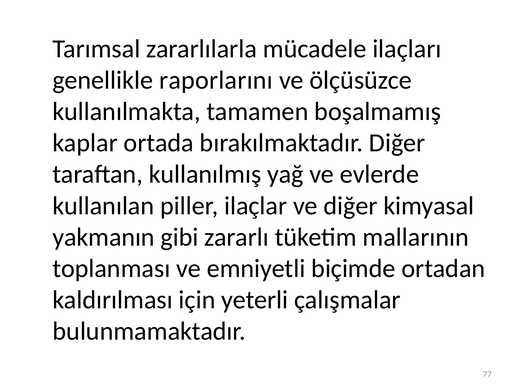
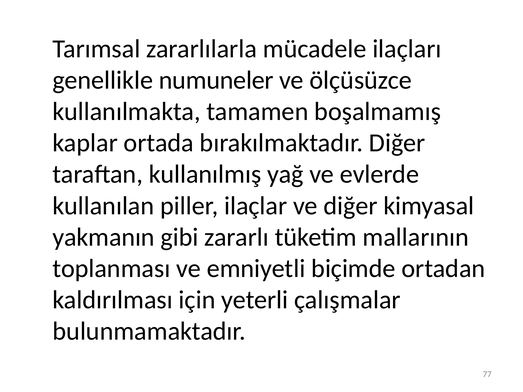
raporlarını: raporlarını -> numuneler
